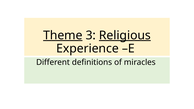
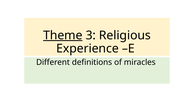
Religious underline: present -> none
